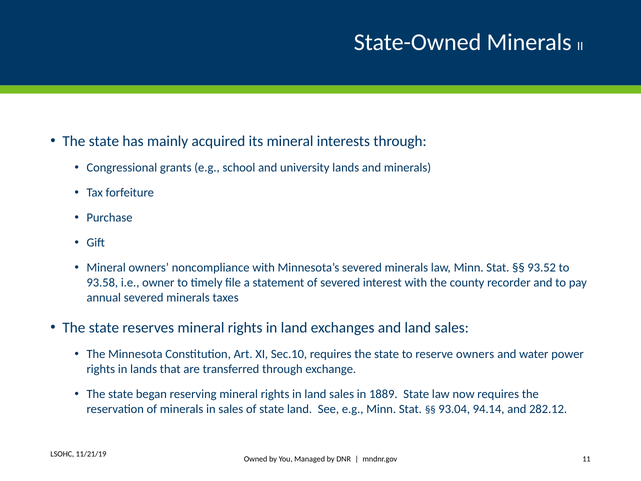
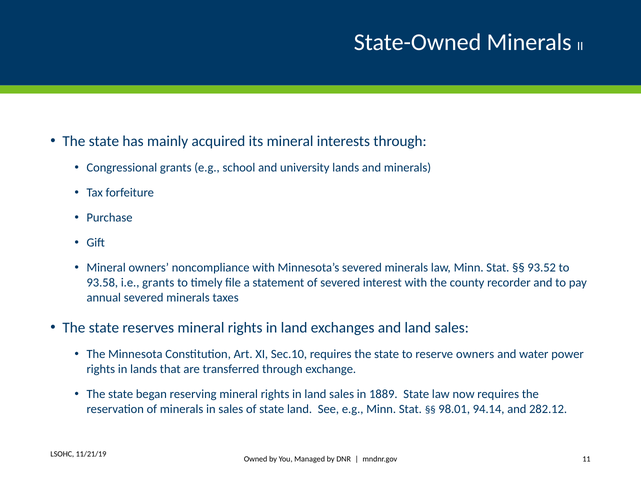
i.e owner: owner -> grants
93.04: 93.04 -> 98.01
